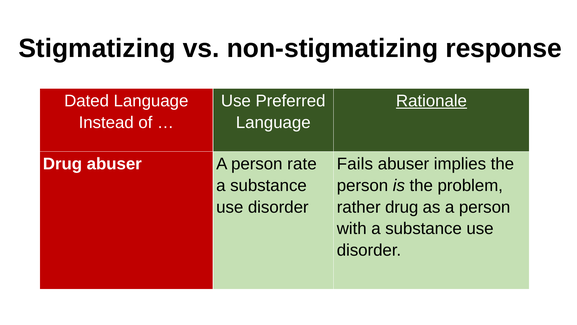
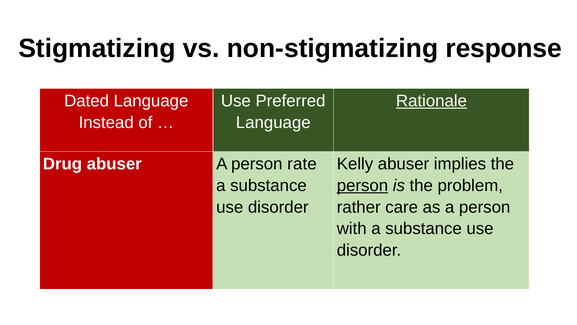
Fails: Fails -> Kelly
person at (362, 185) underline: none -> present
rather drug: drug -> care
